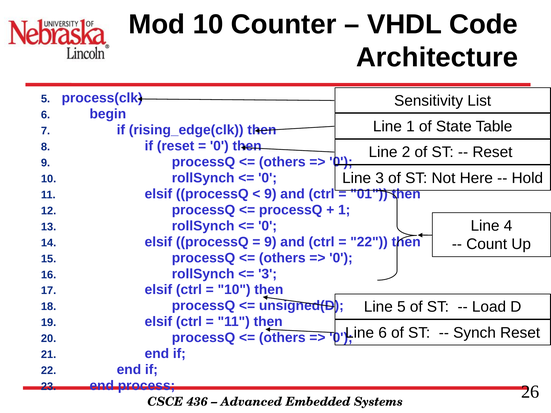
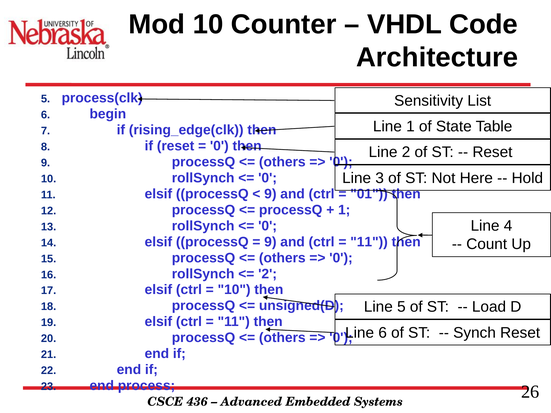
22 at (369, 242): 22 -> 11
3 at (268, 274): 3 -> 2
